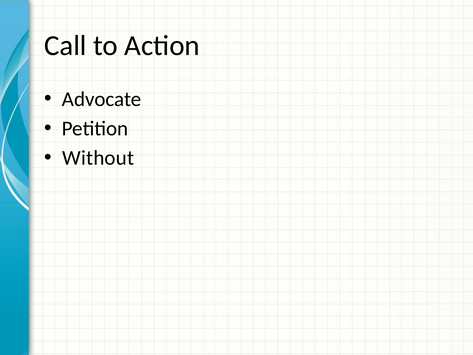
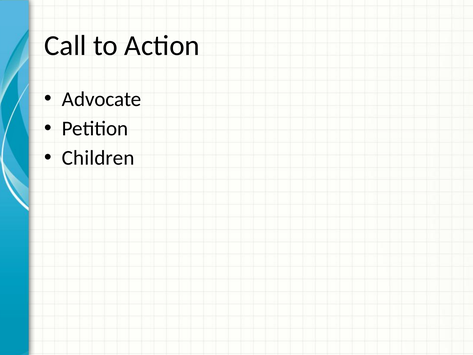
Without: Without -> Children
